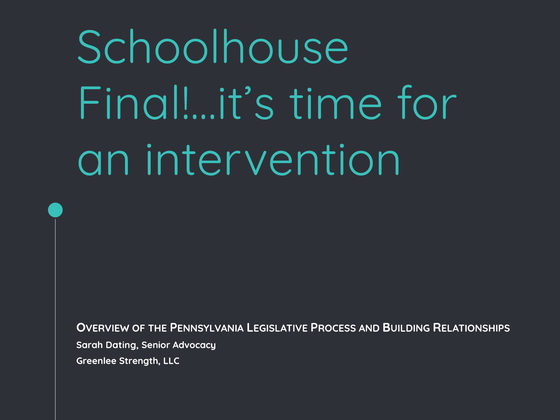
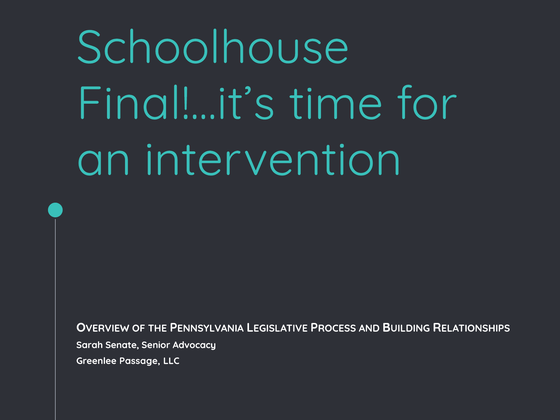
Dating: Dating -> Senate
Strength: Strength -> Passage
